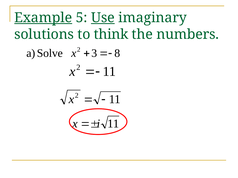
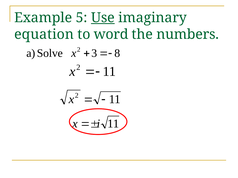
Example underline: present -> none
solutions: solutions -> equation
think: think -> word
